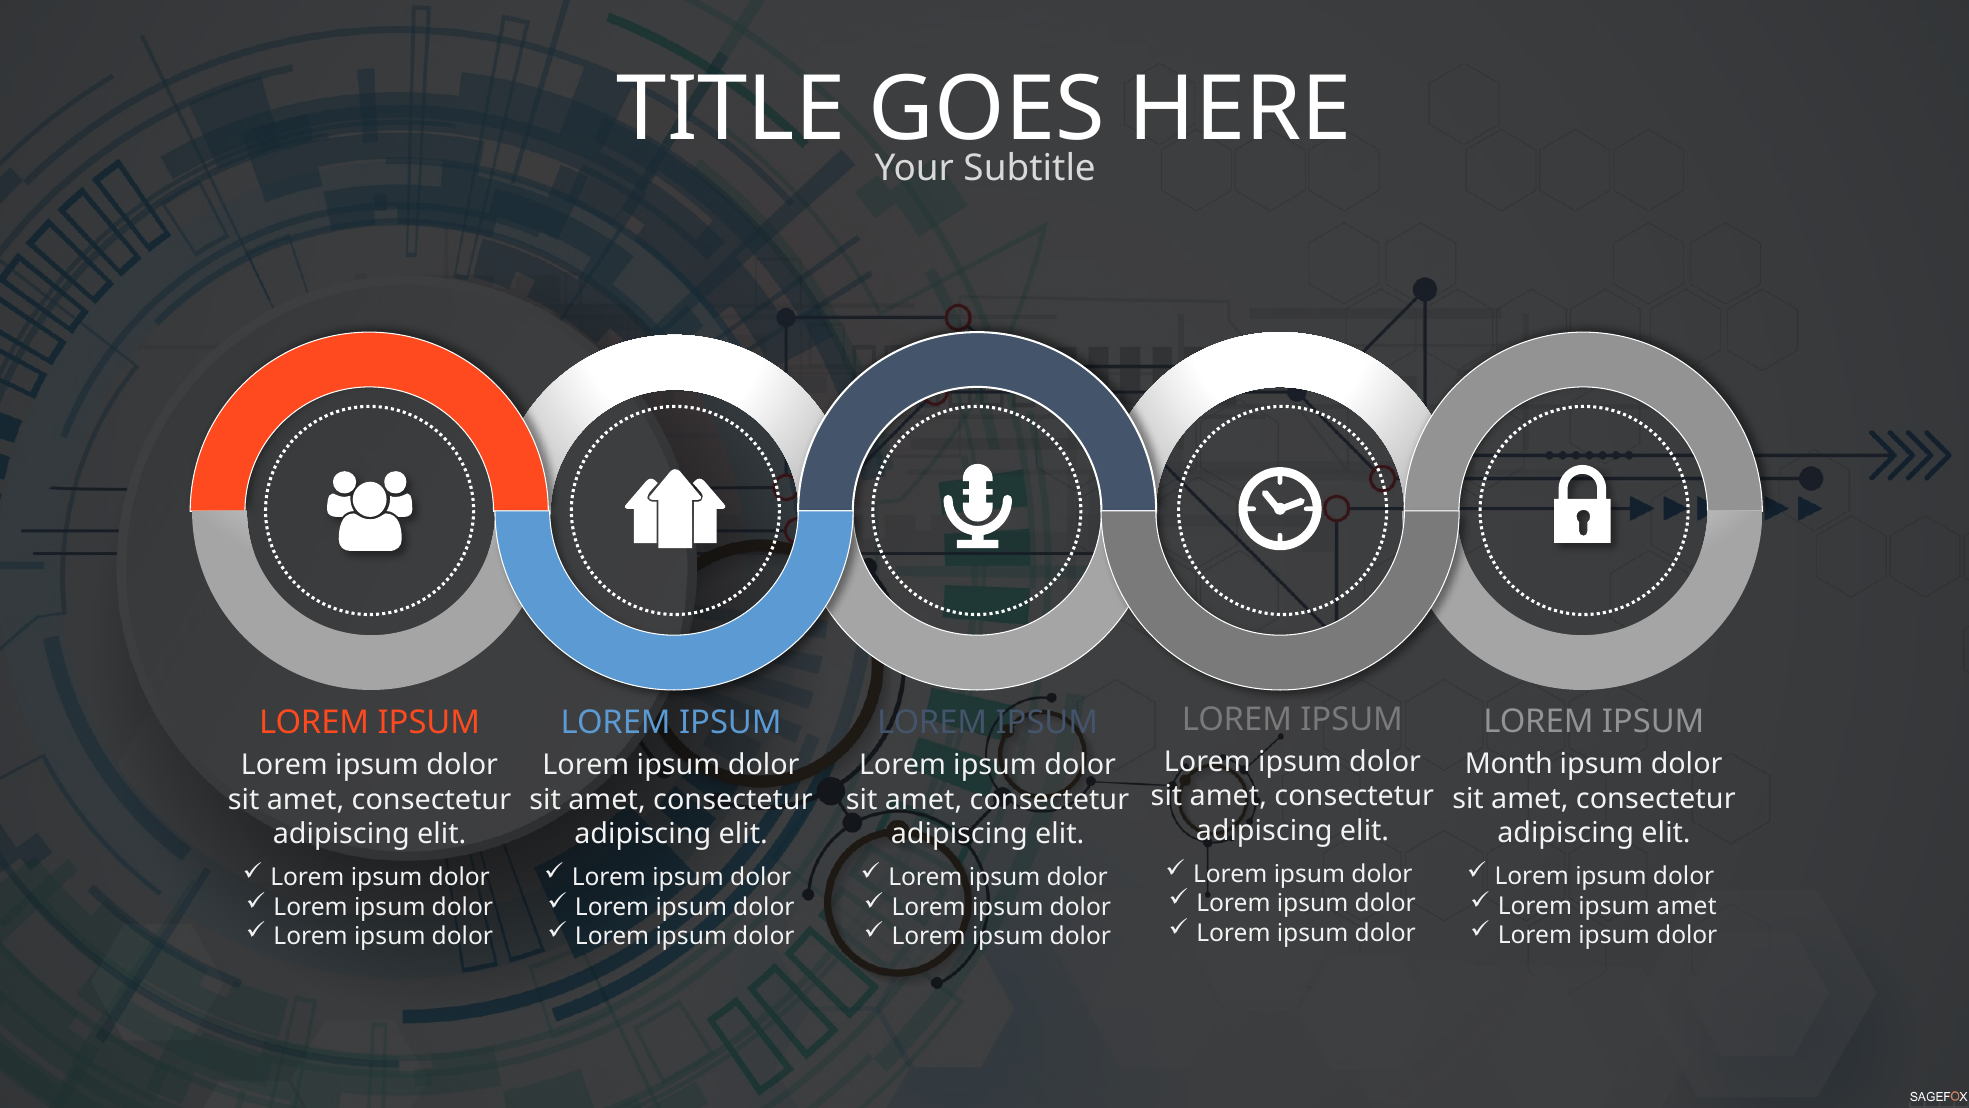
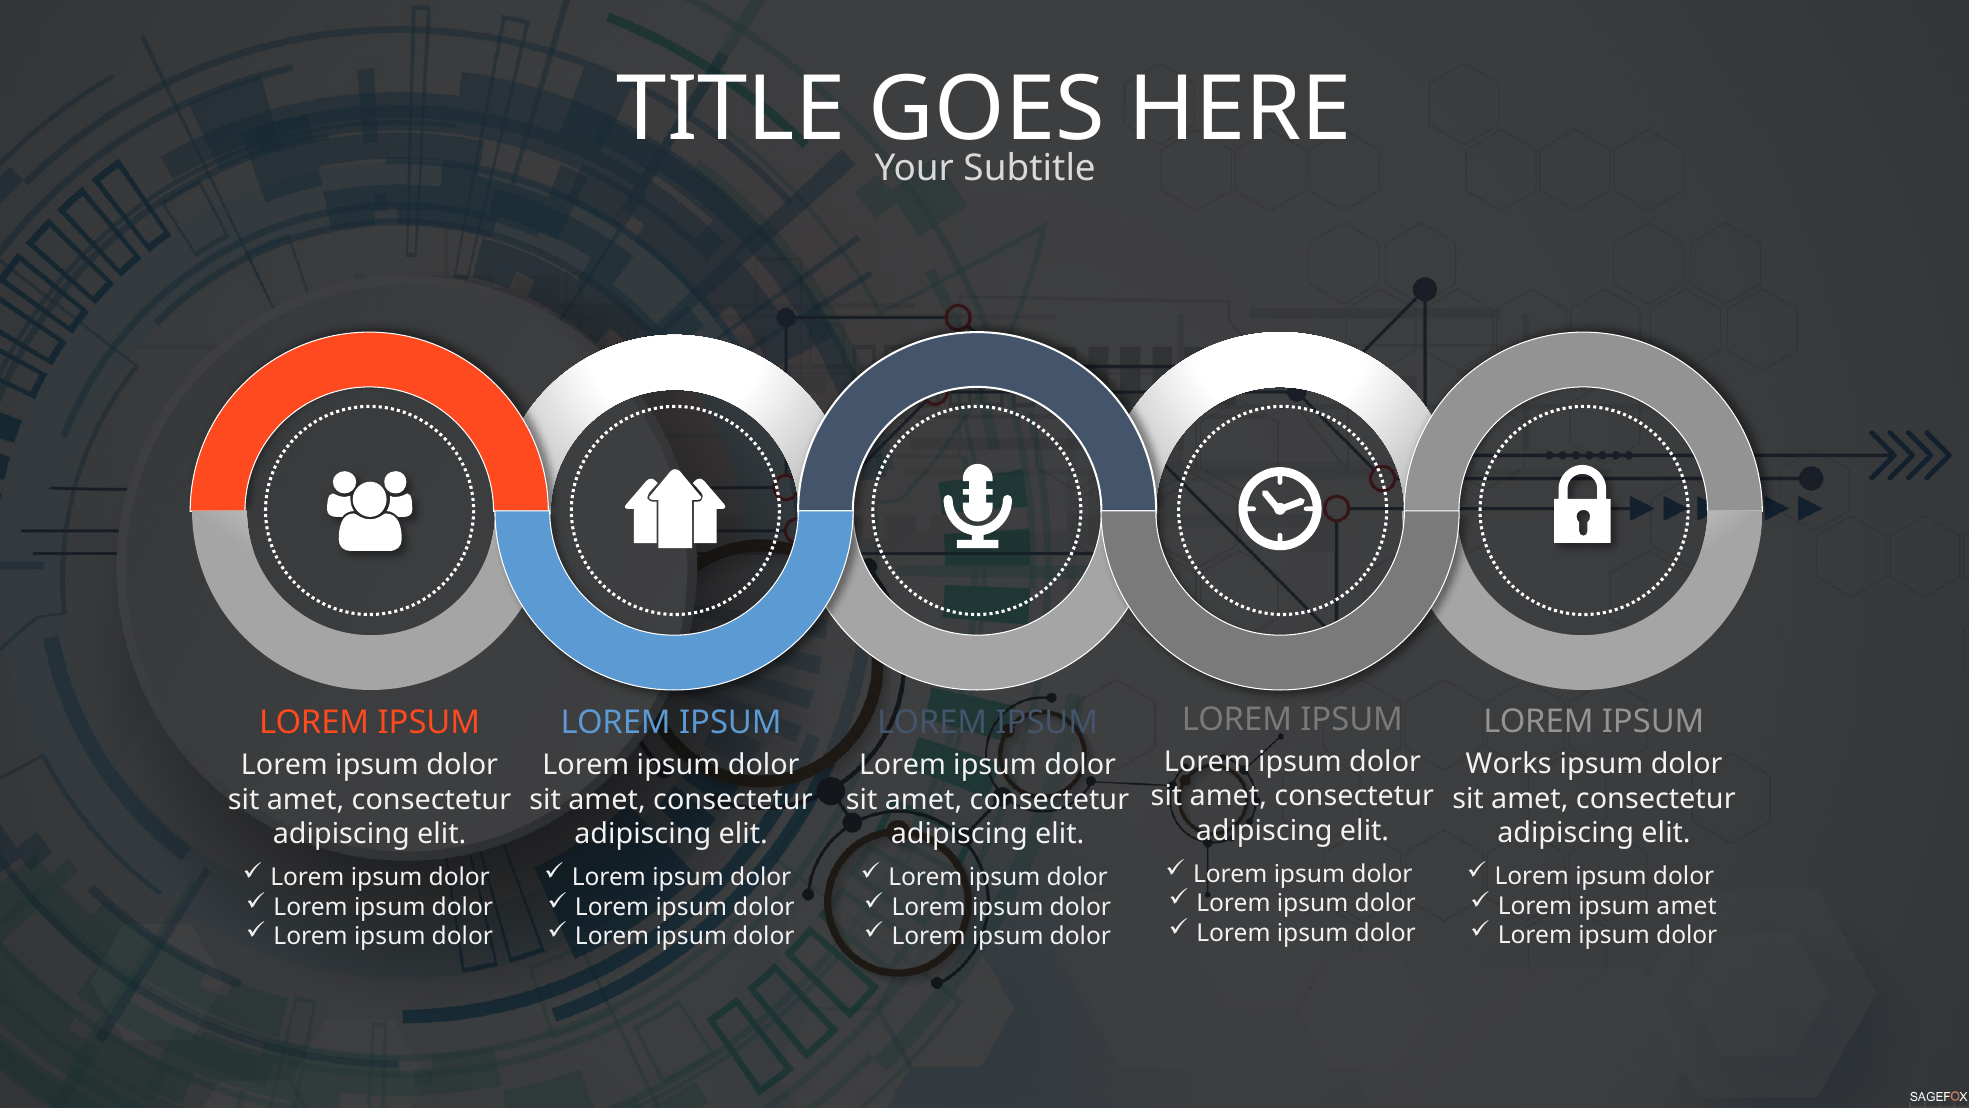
Month: Month -> Works
